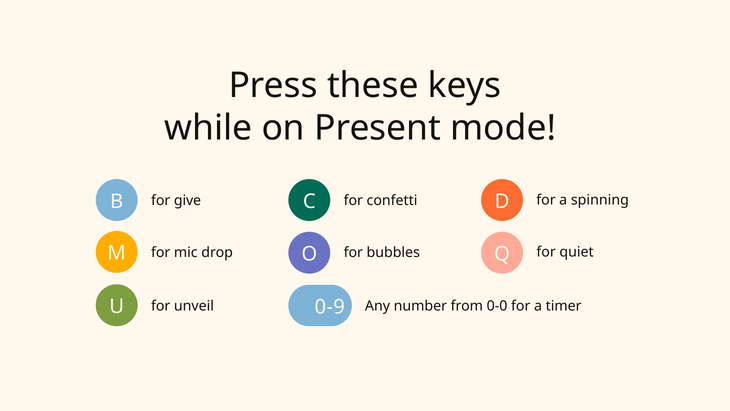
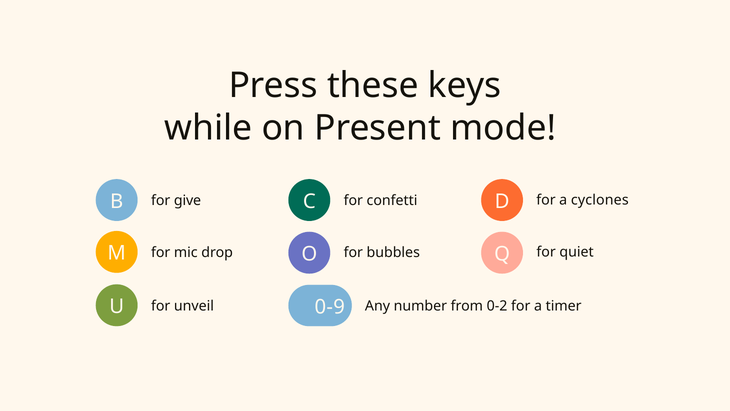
spinning: spinning -> cyclones
0-0: 0-0 -> 0-2
